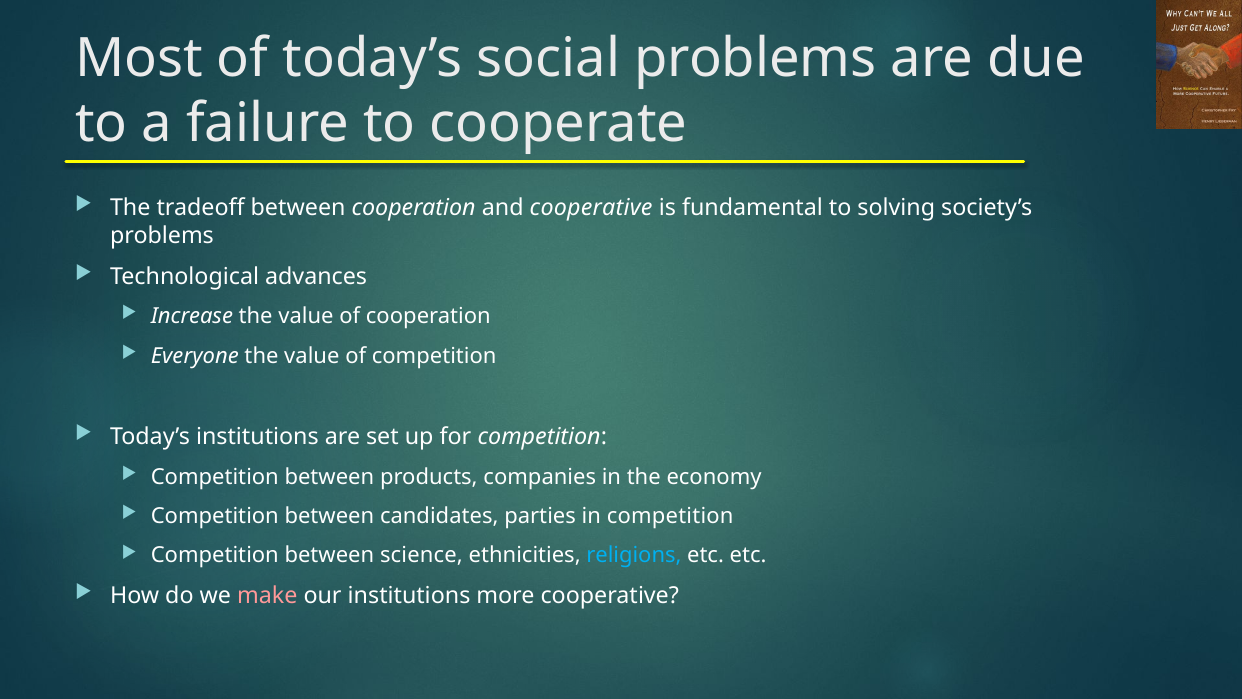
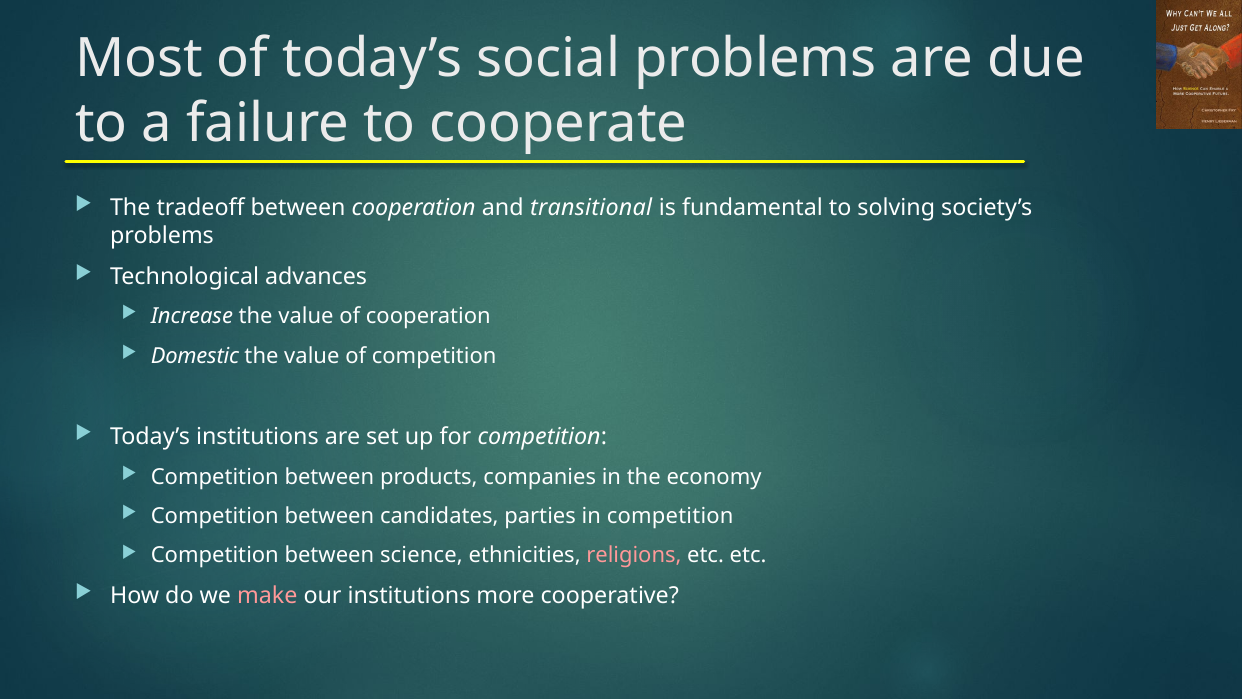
and cooperative: cooperative -> transitional
Everyone: Everyone -> Domestic
religions colour: light blue -> pink
